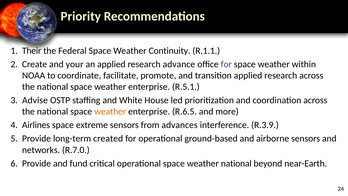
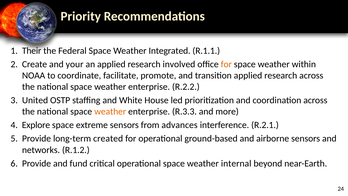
Continuity: Continuity -> Integrated
advance: advance -> involved
for at (226, 64) colour: purple -> orange
R.5.1: R.5.1 -> R.2.2
Advise: Advise -> United
R.6.5: R.6.5 -> R.3.3
Airlines: Airlines -> Explore
R.3.9: R.3.9 -> R.2.1
R.7.0: R.7.0 -> R.1.2
weather national: national -> internal
